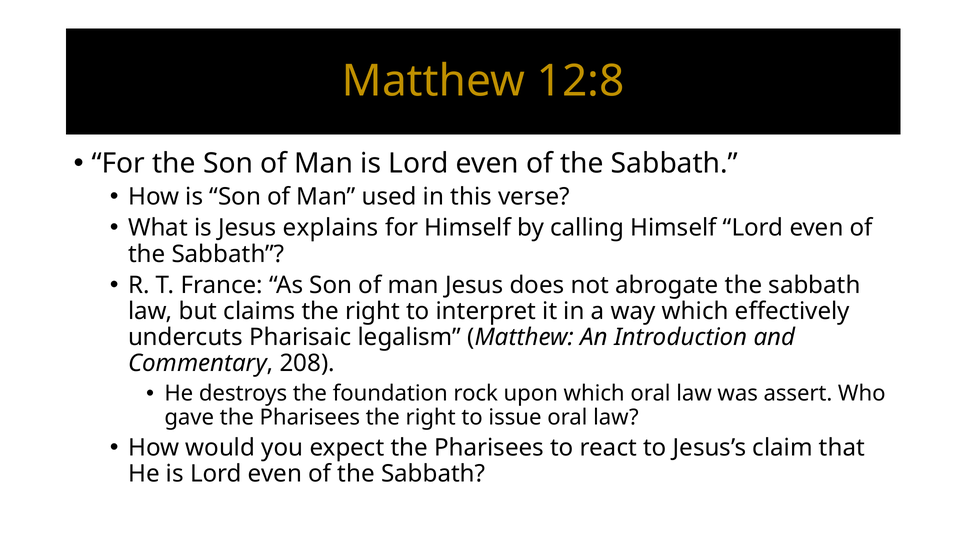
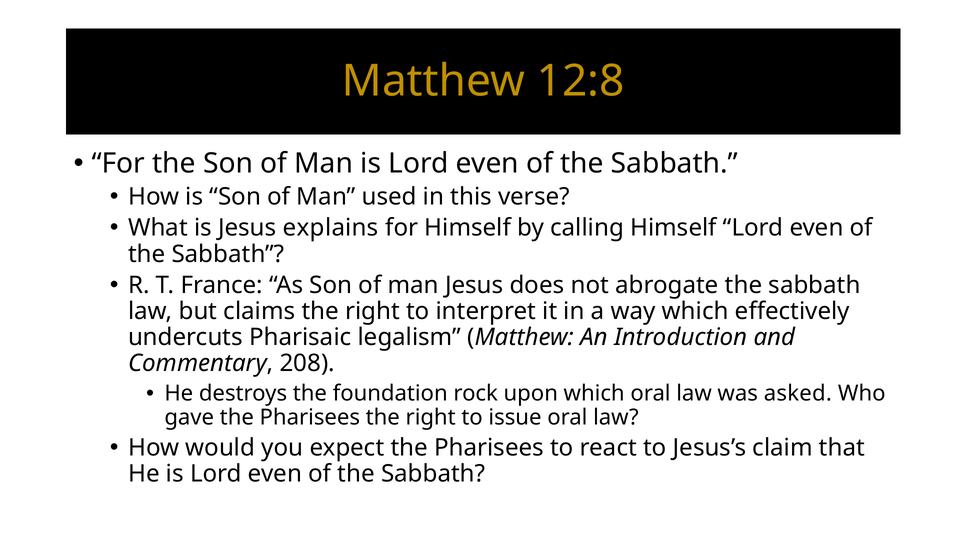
assert: assert -> asked
